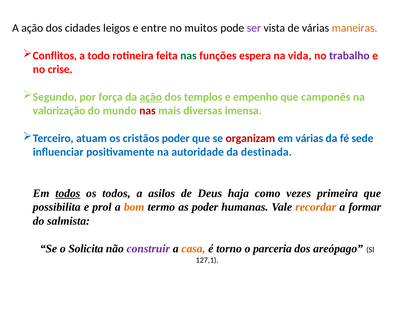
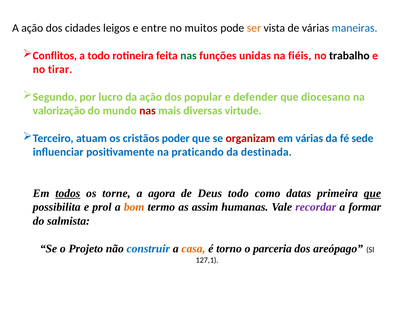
ser colour: purple -> orange
maneiras colour: orange -> blue
espera: espera -> unidas
vida: vida -> fiéis
trabalho colour: purple -> black
crise: crise -> tirar
força: força -> lucro
ação at (151, 97) underline: present -> none
templos: templos -> popular
empenho: empenho -> defender
camponês: camponês -> diocesano
imensa: imensa -> virtude
autoridade: autoridade -> praticando
os todos: todos -> torne
asilos: asilos -> agora
Deus haja: haja -> todo
vezes: vezes -> datas
que at (372, 193) underline: none -> present
as poder: poder -> assim
recordar colour: orange -> purple
Solicita: Solicita -> Projeto
construir colour: purple -> blue
